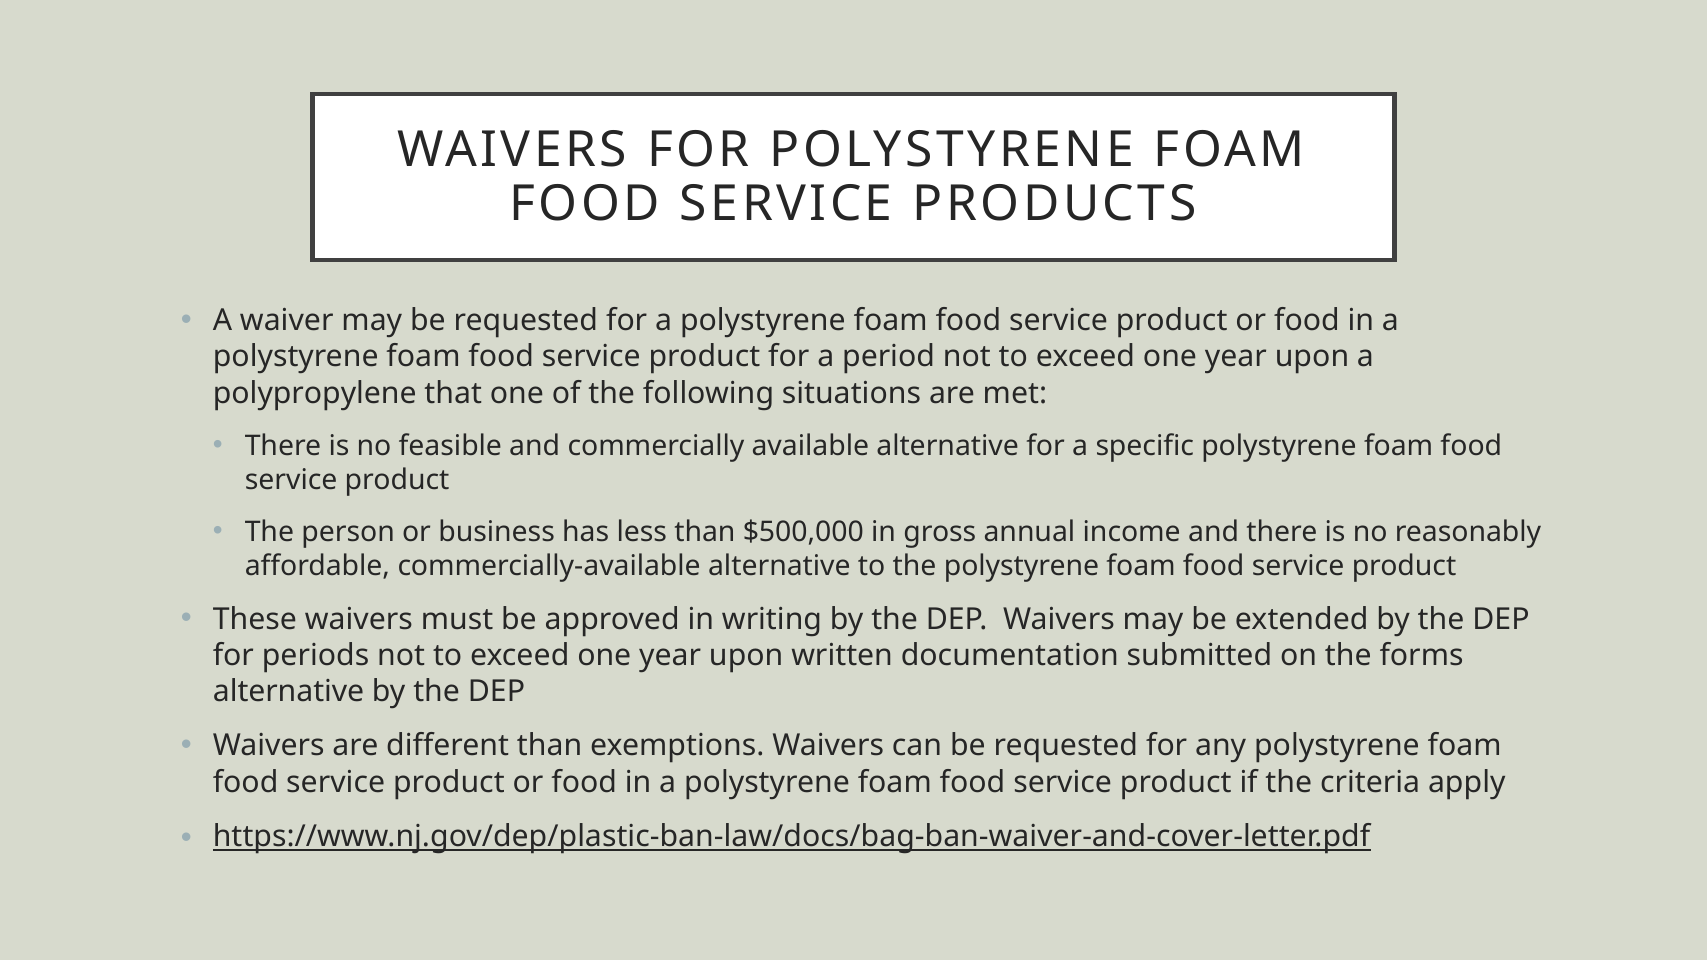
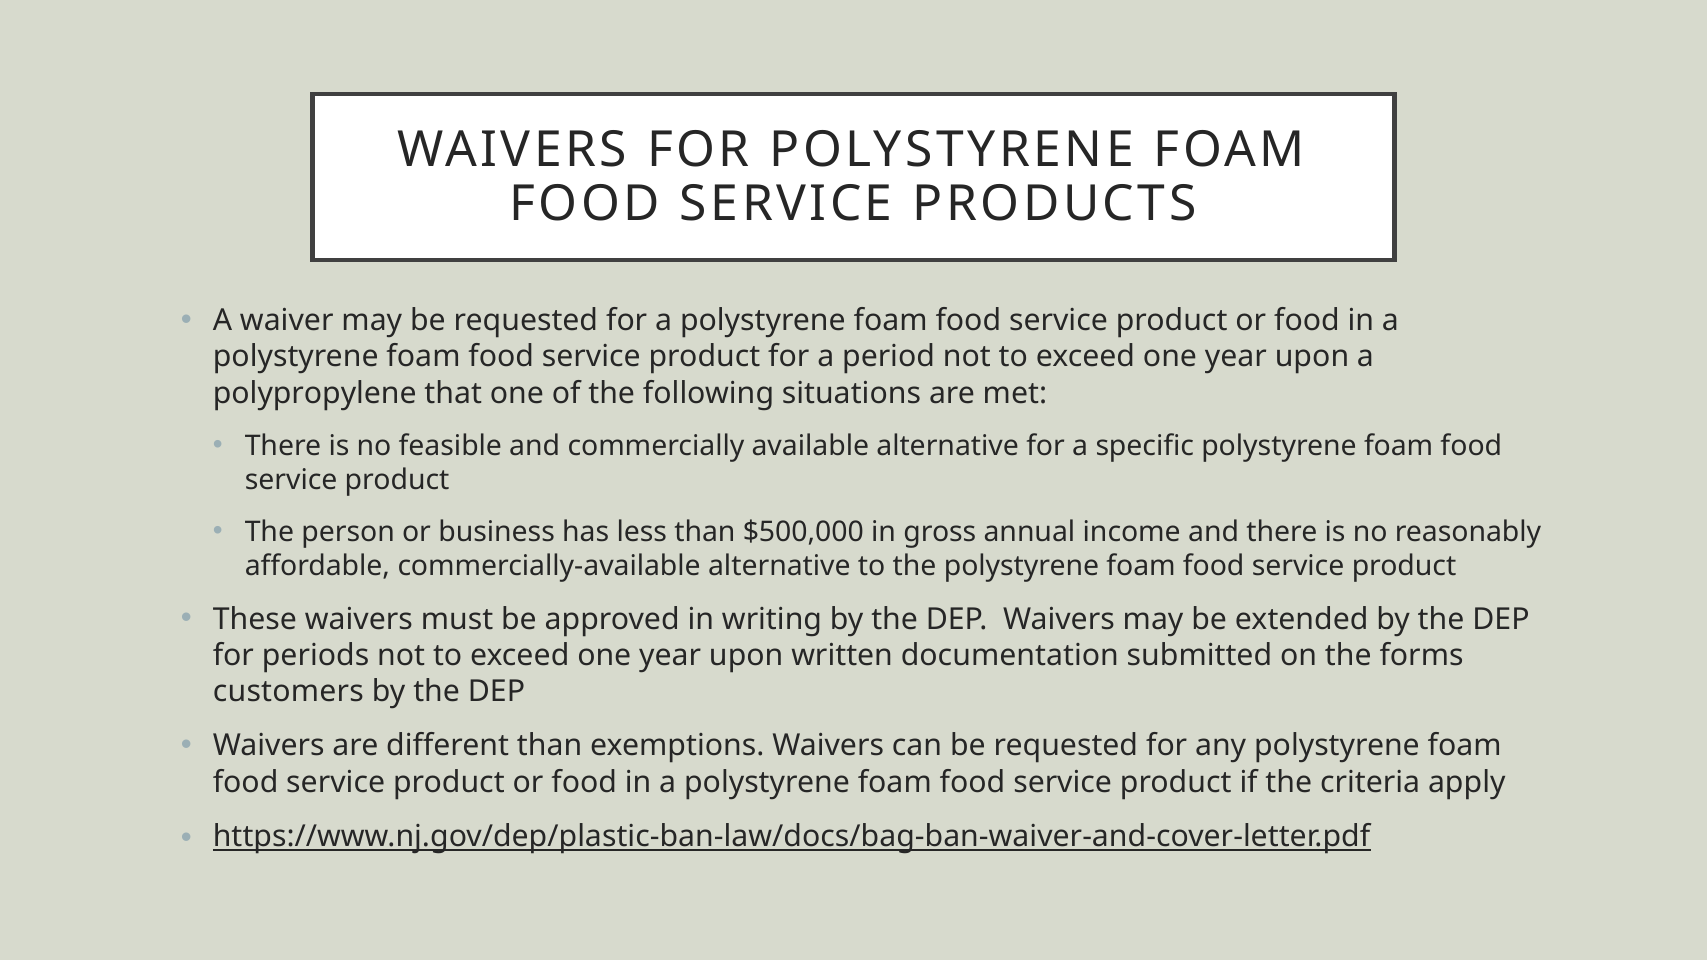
alternative at (289, 692): alternative -> customers
